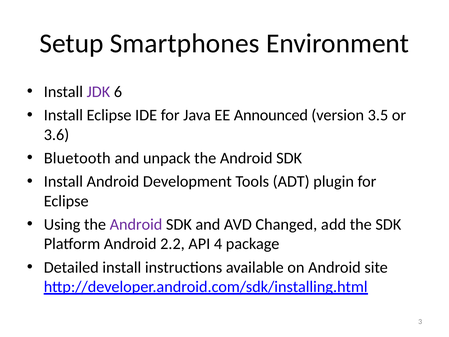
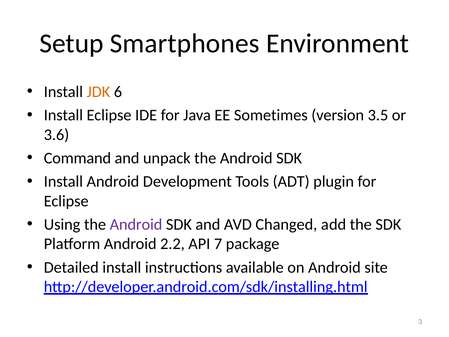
JDK colour: purple -> orange
Announced: Announced -> Sometimes
Bluetooth: Bluetooth -> Command
4: 4 -> 7
